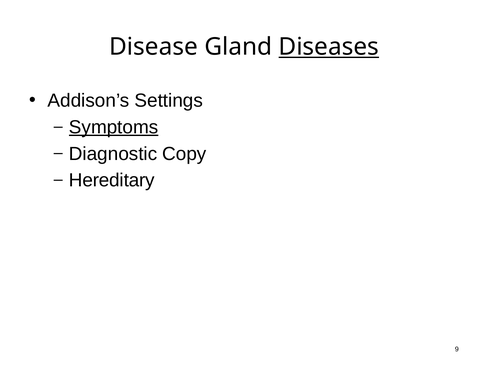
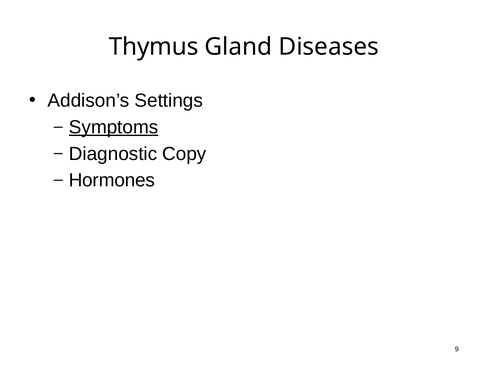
Disease: Disease -> Thymus
Diseases underline: present -> none
Hereditary: Hereditary -> Hormones
